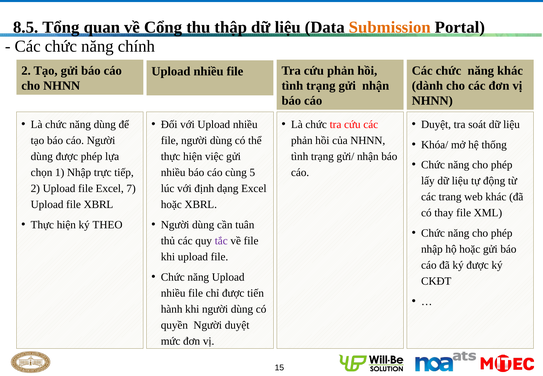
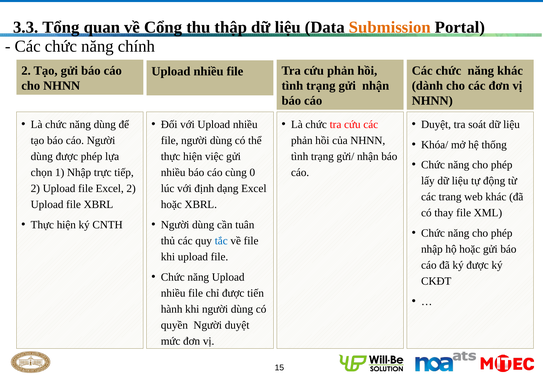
8.5: 8.5 -> 3.3
5: 5 -> 0
Excel 7: 7 -> 2
THEO: THEO -> CNTH
tắc colour: purple -> blue
